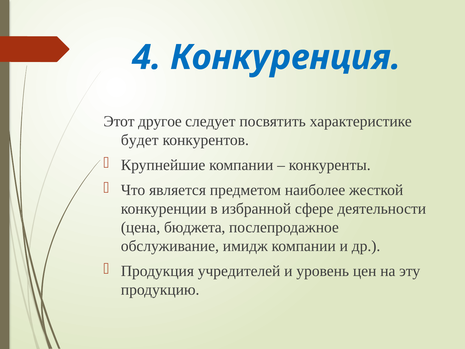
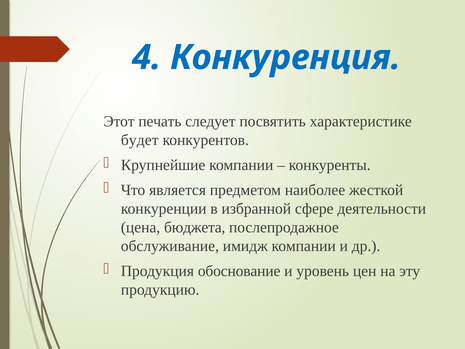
другое: другое -> печать
учредителей: учредителей -> обоснование
